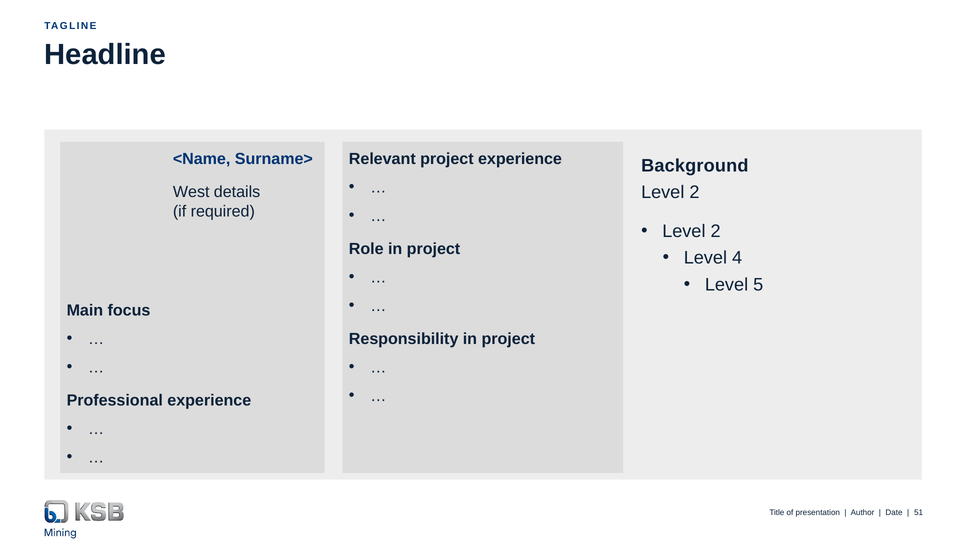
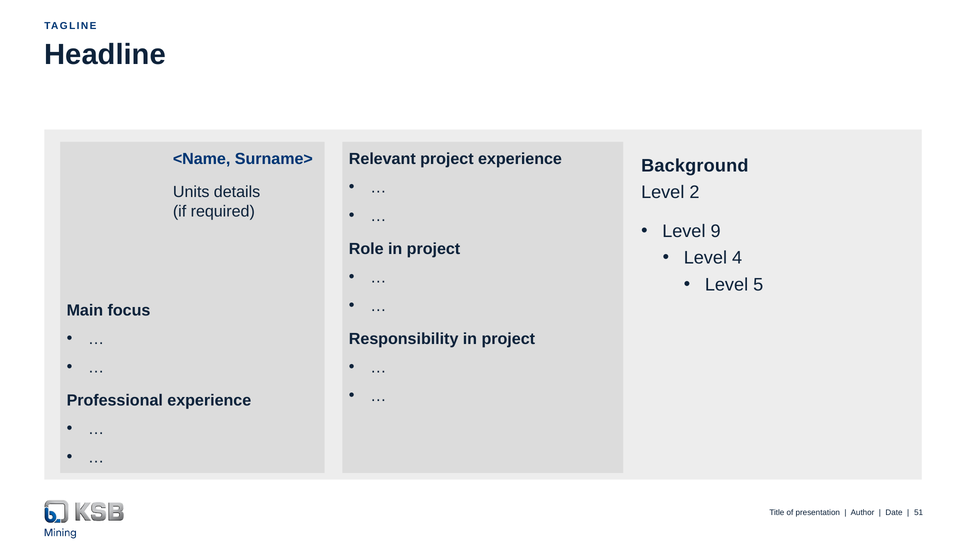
West: West -> Units
2 at (716, 231): 2 -> 9
